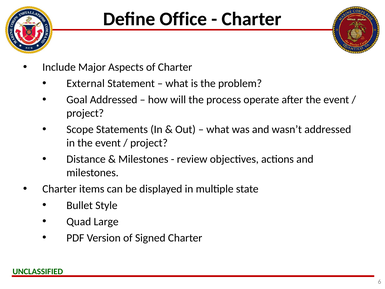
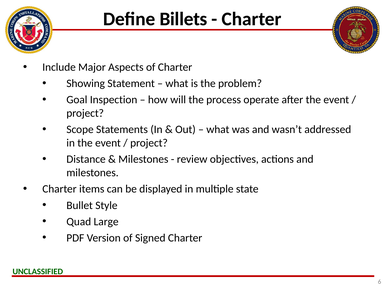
Office: Office -> Billets
External: External -> Showing
Goal Addressed: Addressed -> Inspection
